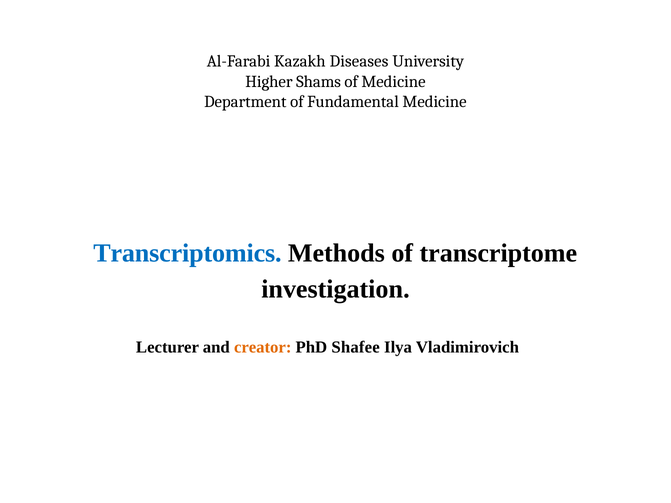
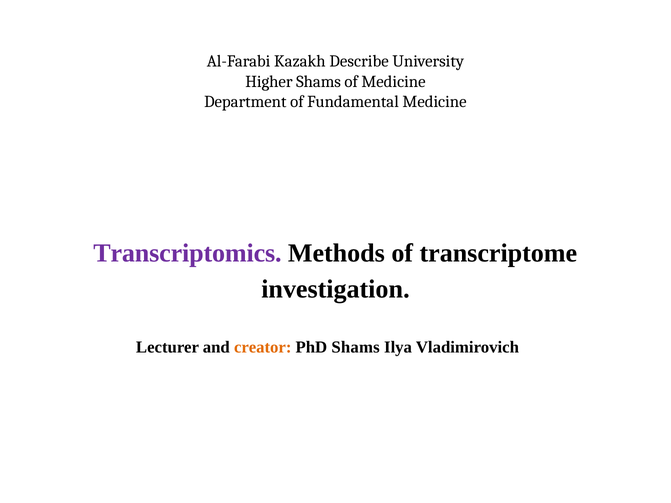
Diseases: Diseases -> Describe
Transcriptomics colour: blue -> purple
PhD Shafee: Shafee -> Shams
